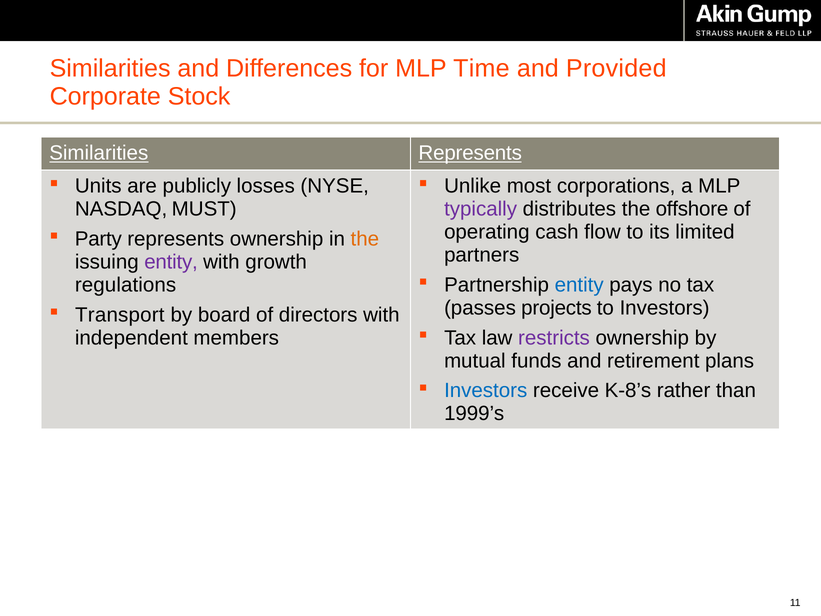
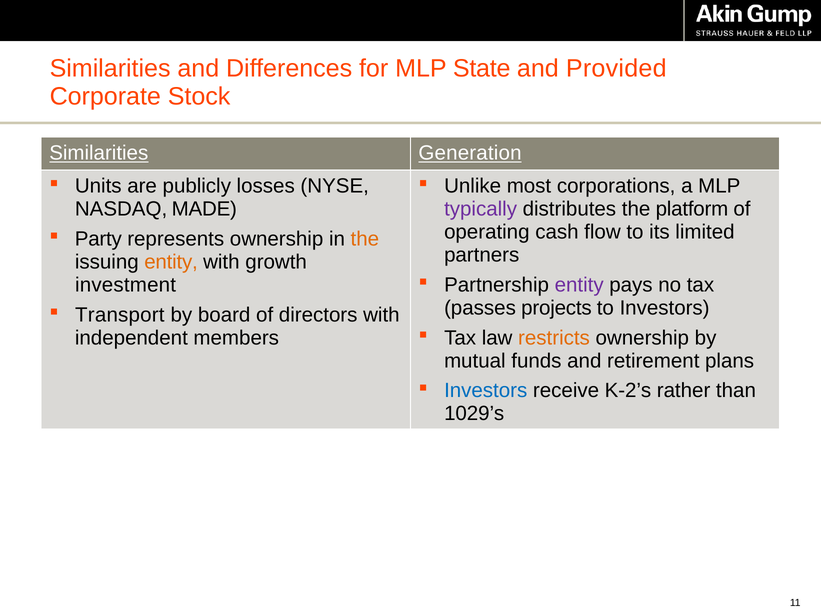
Time: Time -> State
Similarities Represents: Represents -> Generation
MUST: MUST -> MADE
offshore: offshore -> platform
entity at (171, 262) colour: purple -> orange
entity at (579, 285) colour: blue -> purple
regulations: regulations -> investment
restricts colour: purple -> orange
K-8’s: K-8’s -> K-2’s
1999’s: 1999’s -> 1029’s
